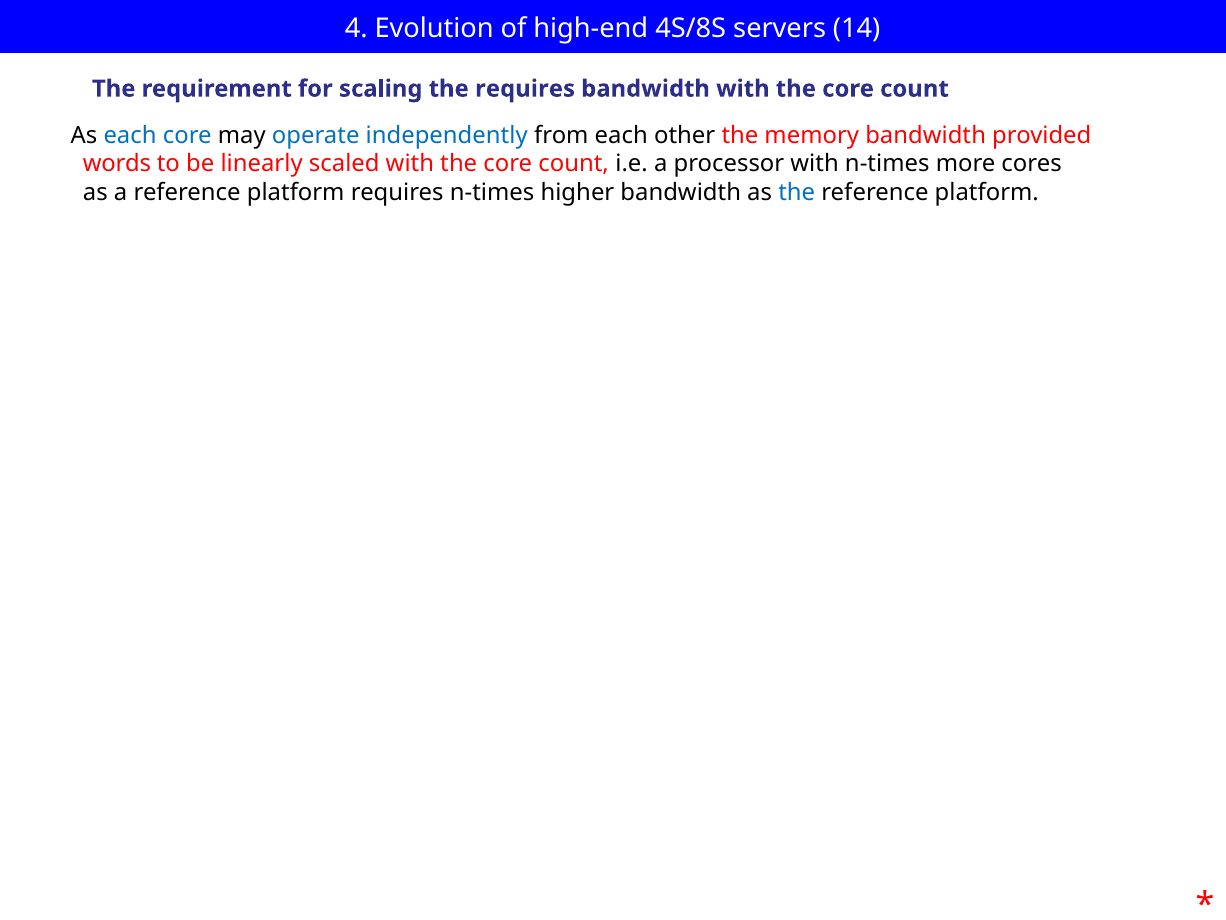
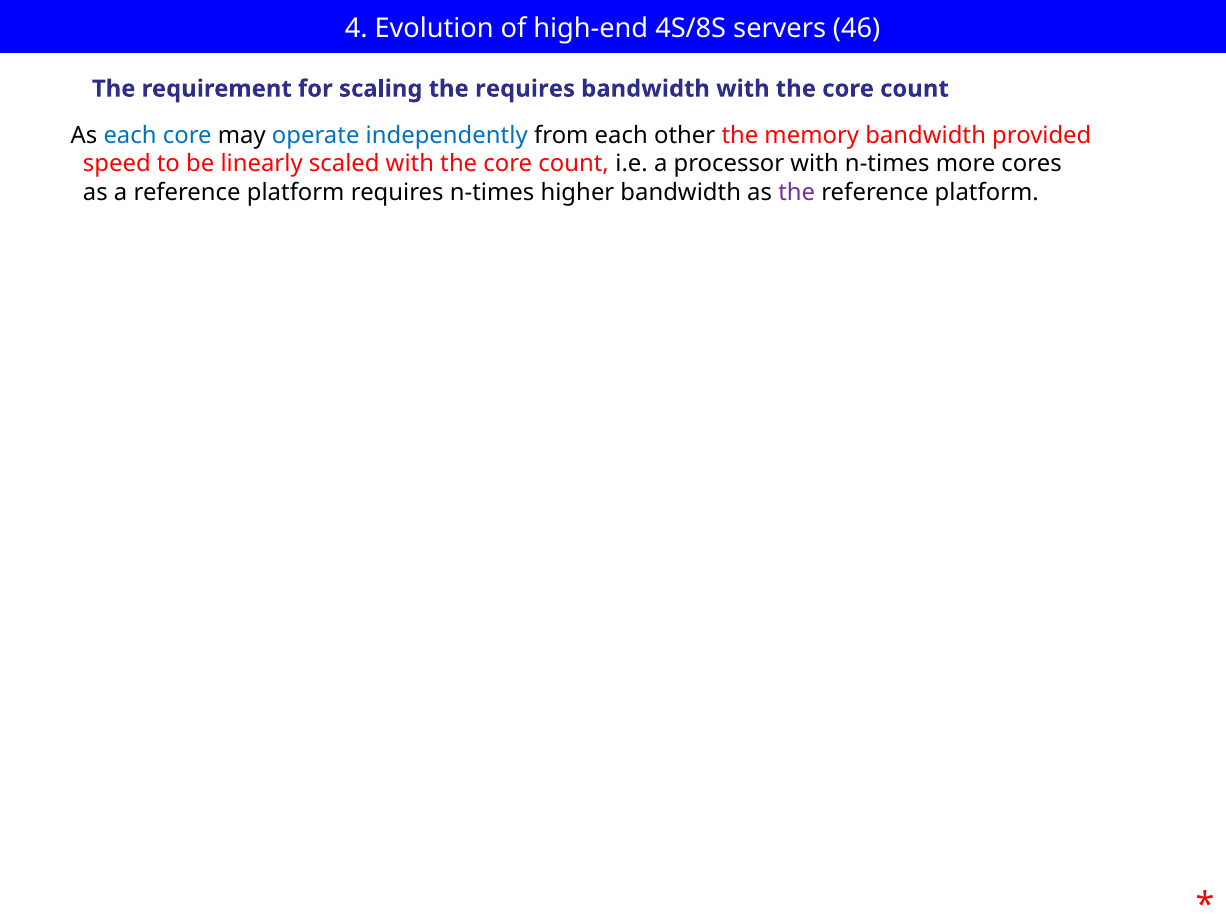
14: 14 -> 46
words: words -> speed
the at (797, 193) colour: blue -> purple
